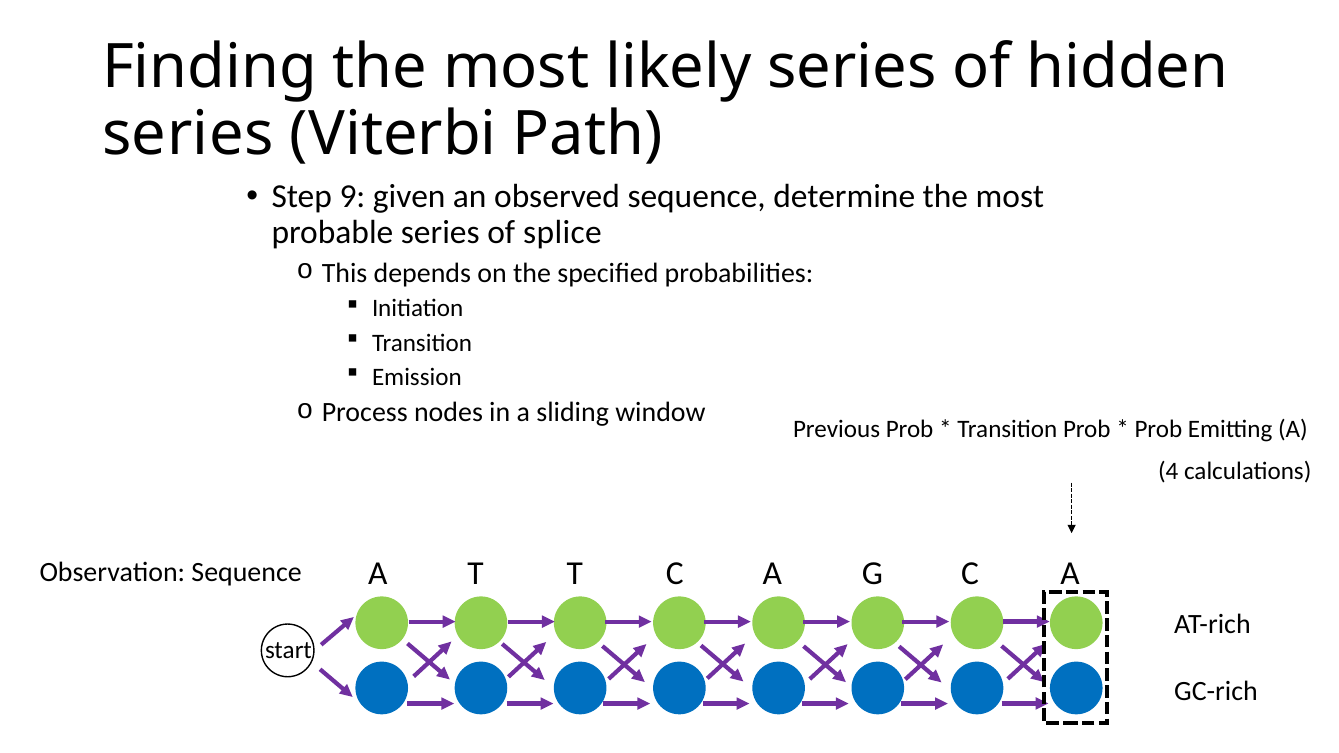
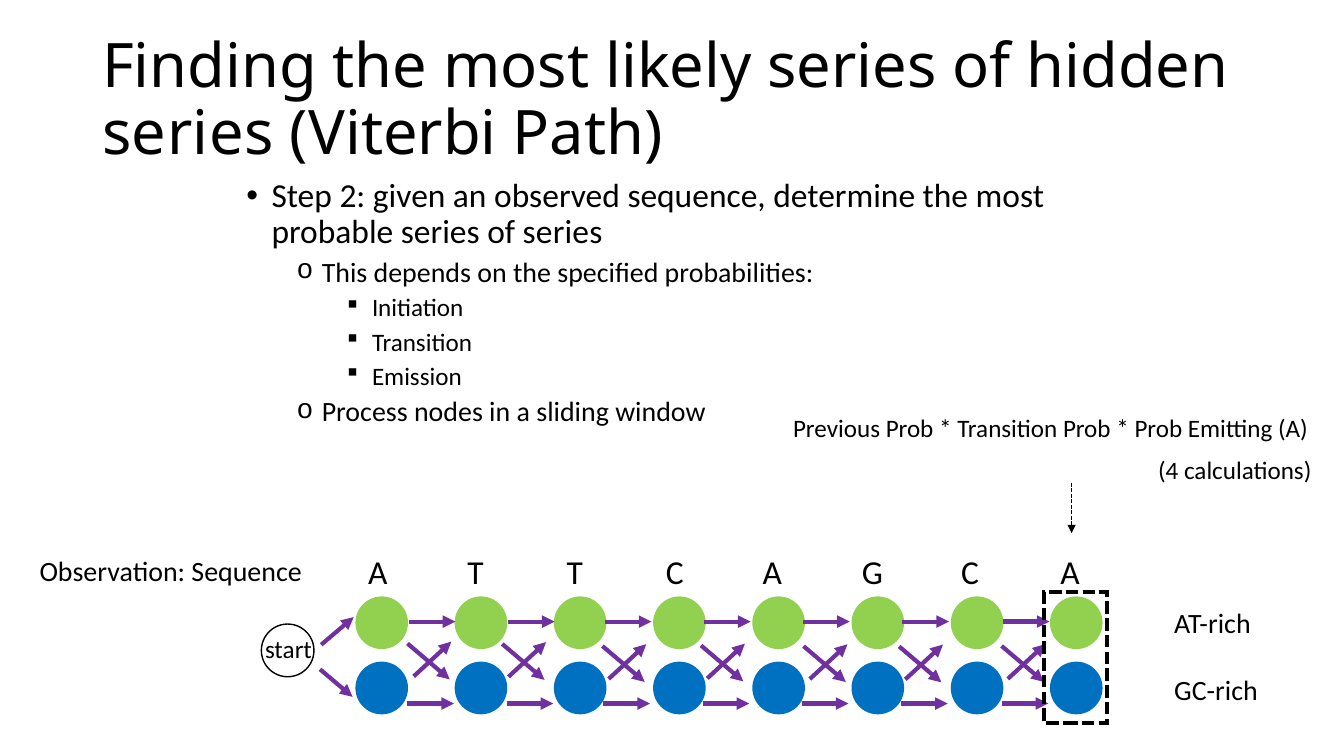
9: 9 -> 2
of splice: splice -> series
